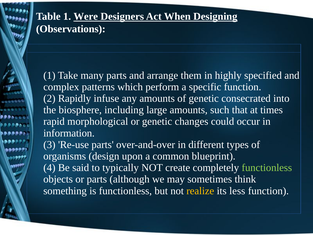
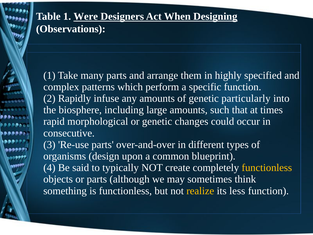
consecrated: consecrated -> particularly
information: information -> consecutive
functionless at (267, 168) colour: light green -> yellow
